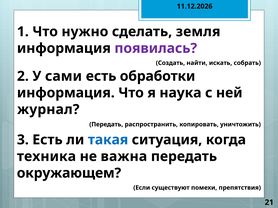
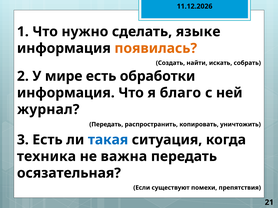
земля: земля -> языке
появилась colour: purple -> orange
сами: сами -> мире
наука: наука -> благо
окружающем: окружающем -> осязательная
